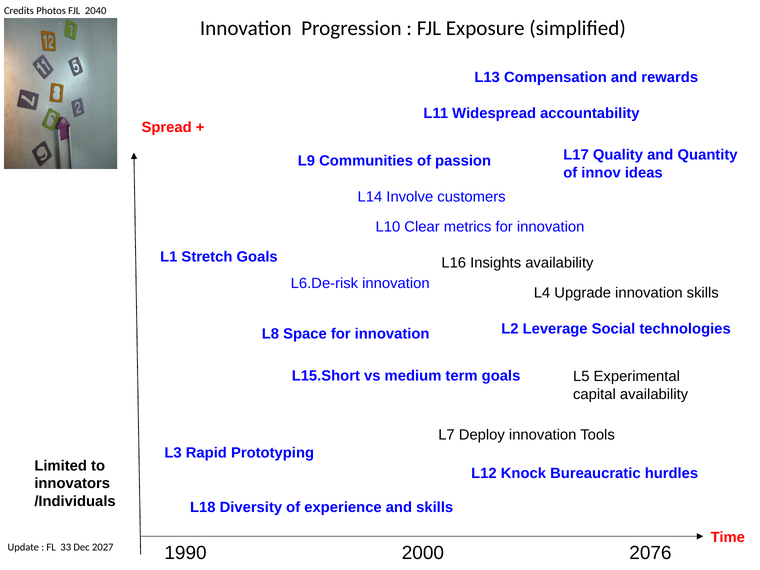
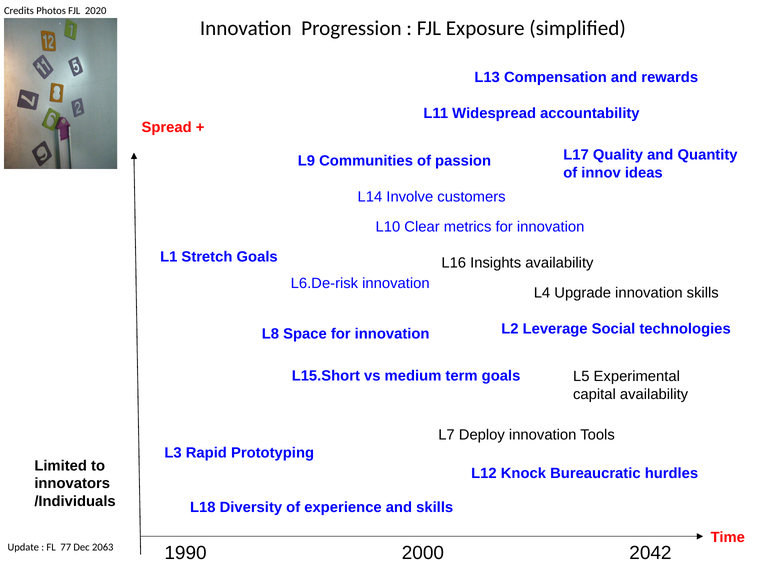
2040: 2040 -> 2020
33: 33 -> 77
2027: 2027 -> 2063
2076: 2076 -> 2042
